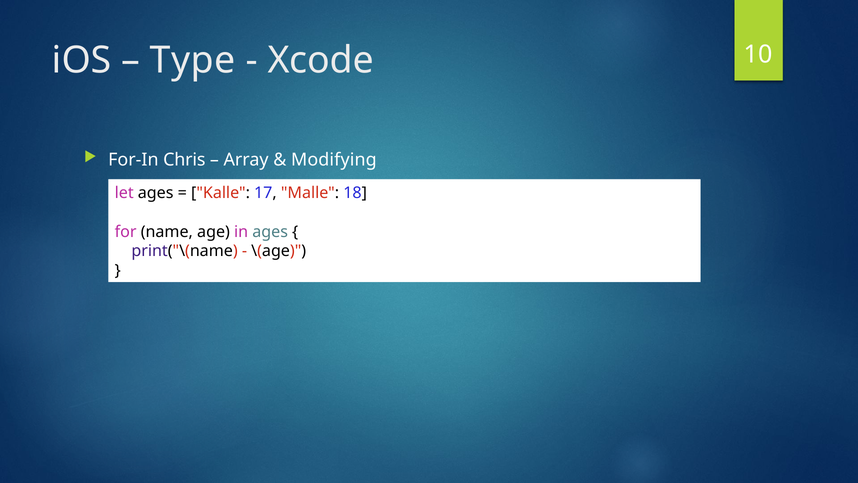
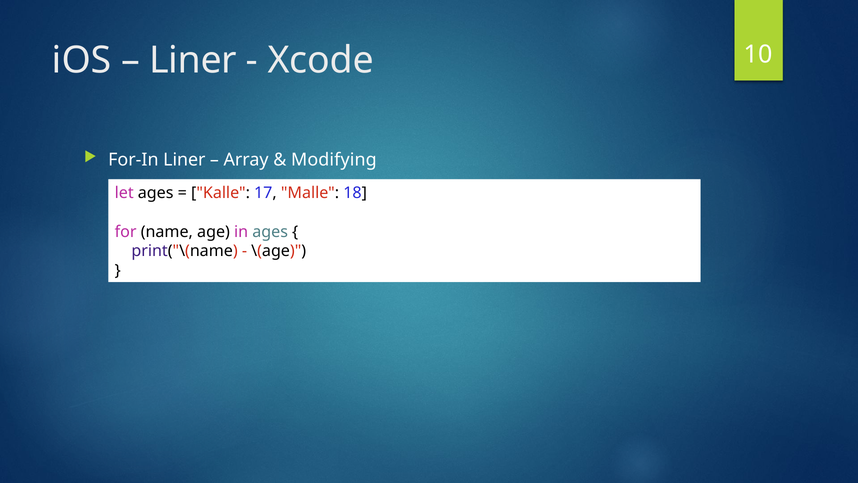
Type at (193, 60): Type -> Liner
For-In Chris: Chris -> Liner
